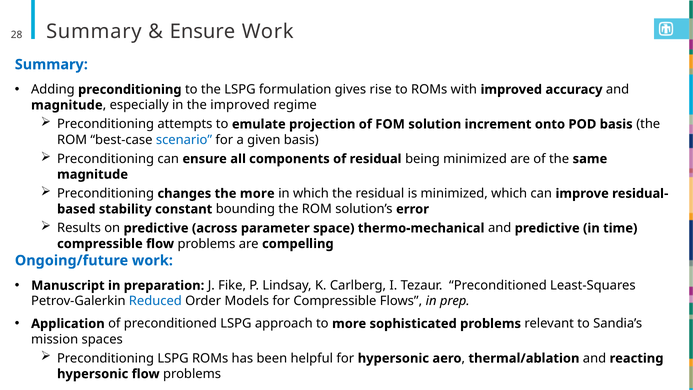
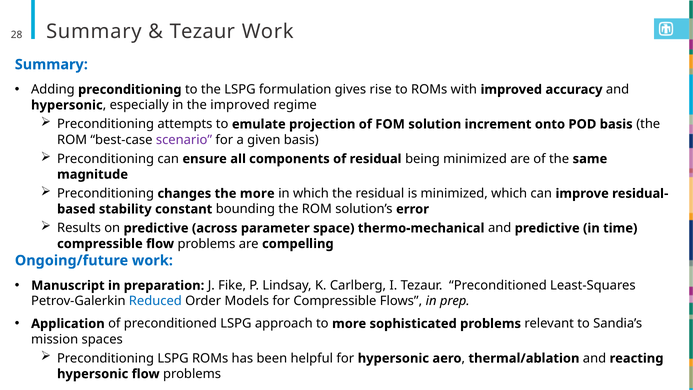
Ensure at (202, 31): Ensure -> Tezaur
magnitude at (67, 105): magnitude -> hypersonic
scenario colour: blue -> purple
